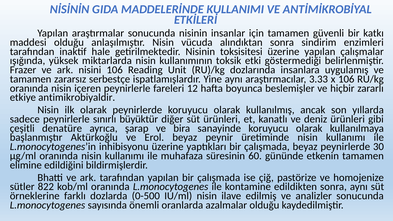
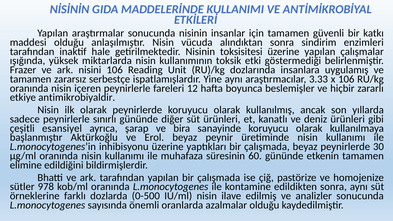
sınırlı büyüktür: büyüktür -> gününde
denatüre: denatüre -> esansiyel
822: 822 -> 978
